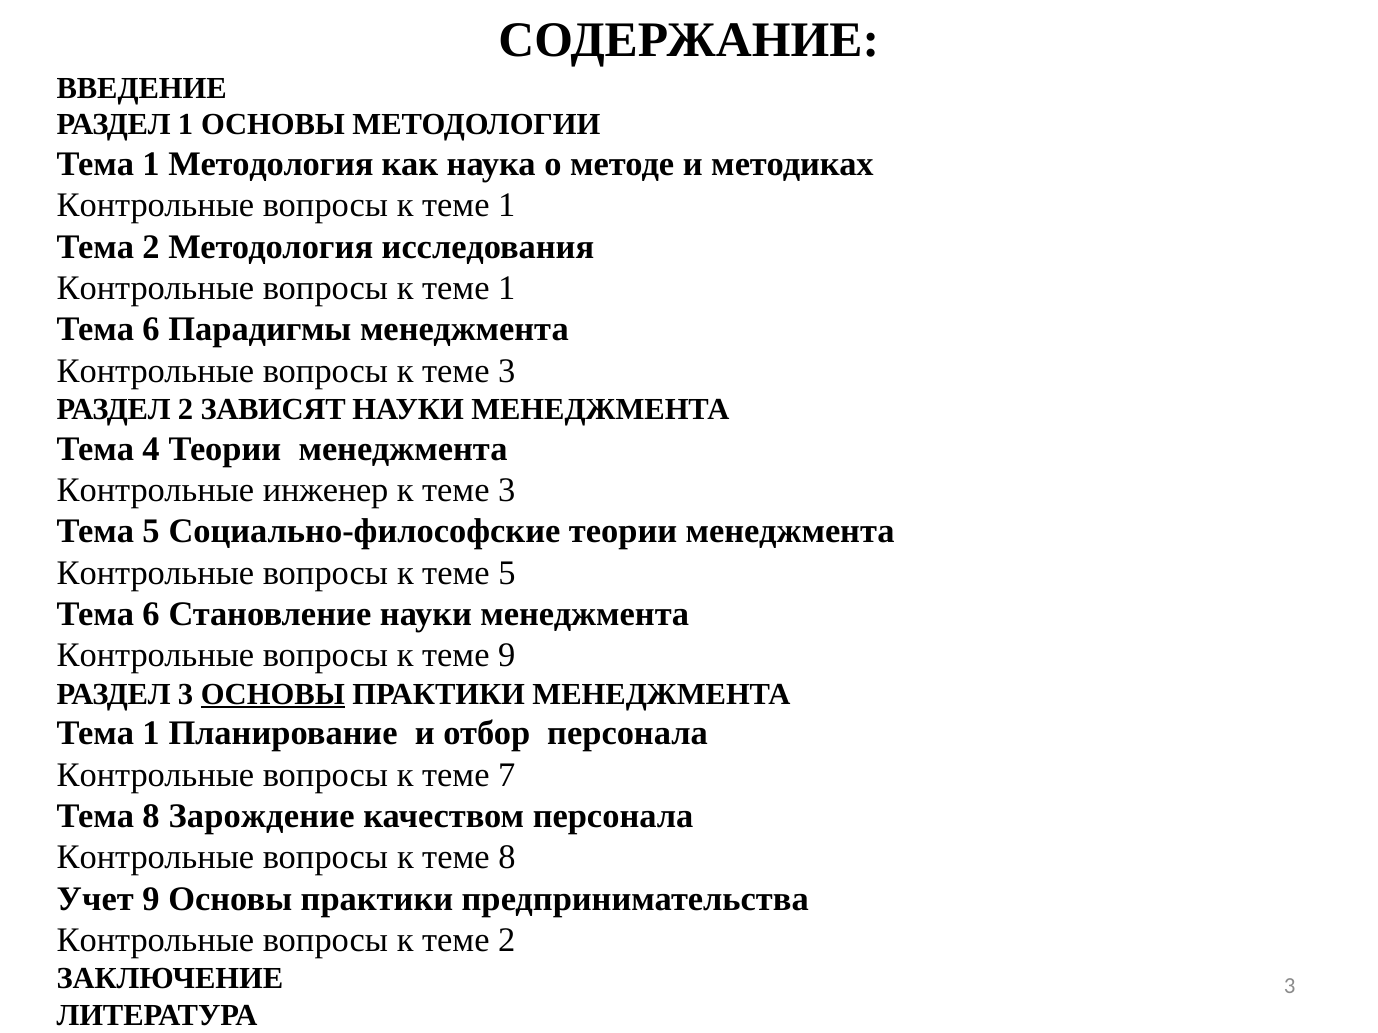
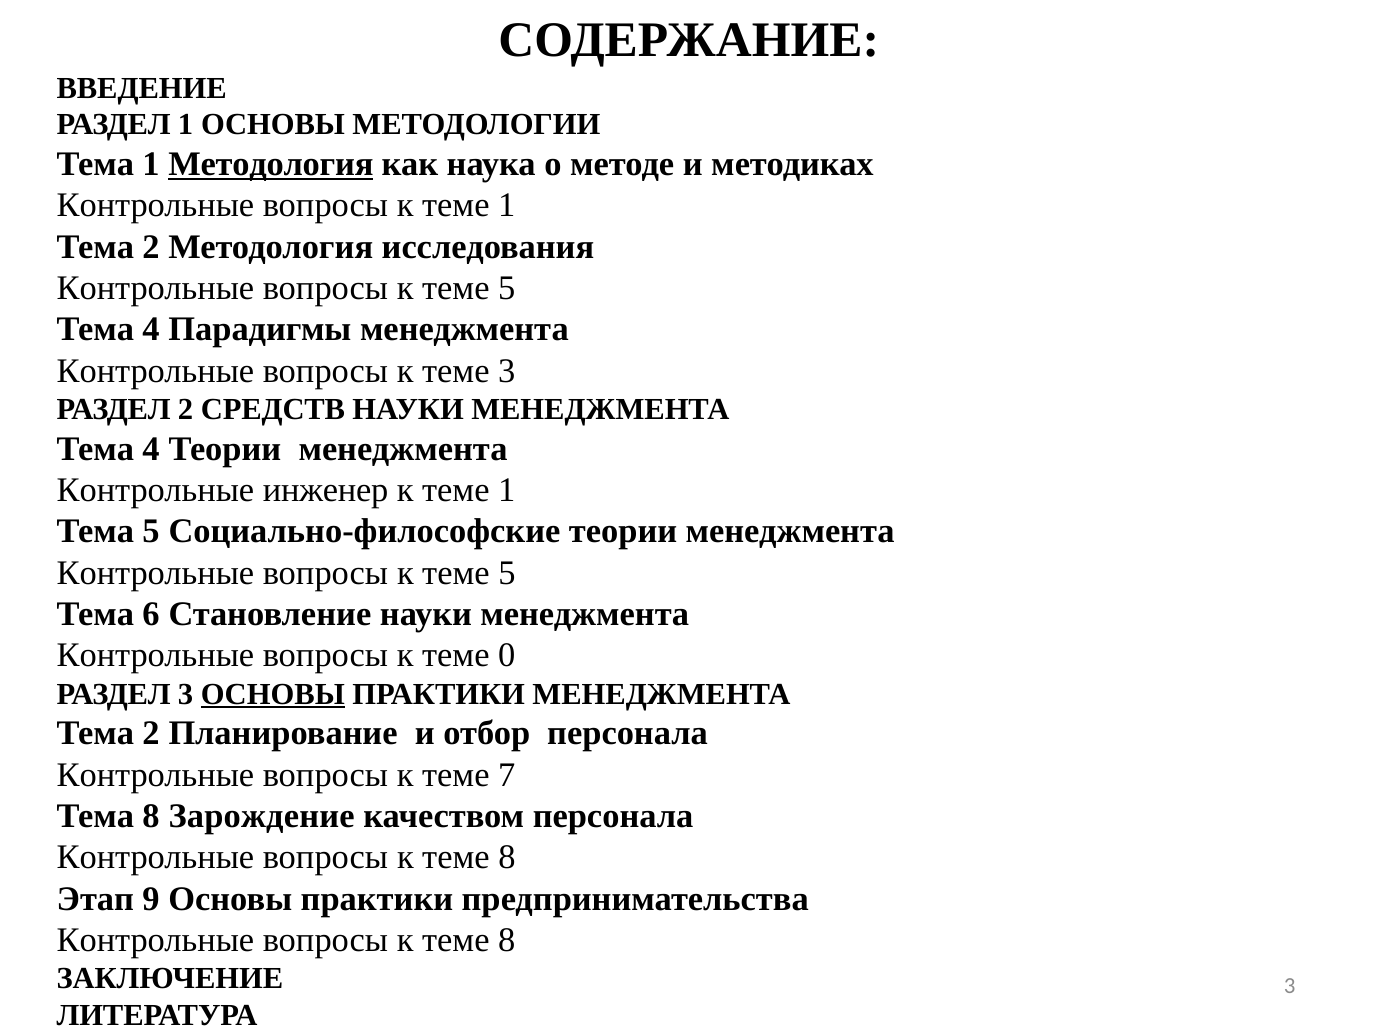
Методология at (271, 164) underline: none -> present
1 at (507, 288): 1 -> 5
6 at (151, 330): 6 -> 4
ЗАВИСЯТ: ЗАВИСЯТ -> СРЕДСТВ
3 at (507, 490): 3 -> 1
теме 9: 9 -> 0
1 at (151, 734): 1 -> 2
Учет: Учет -> Этап
2 at (507, 940): 2 -> 8
